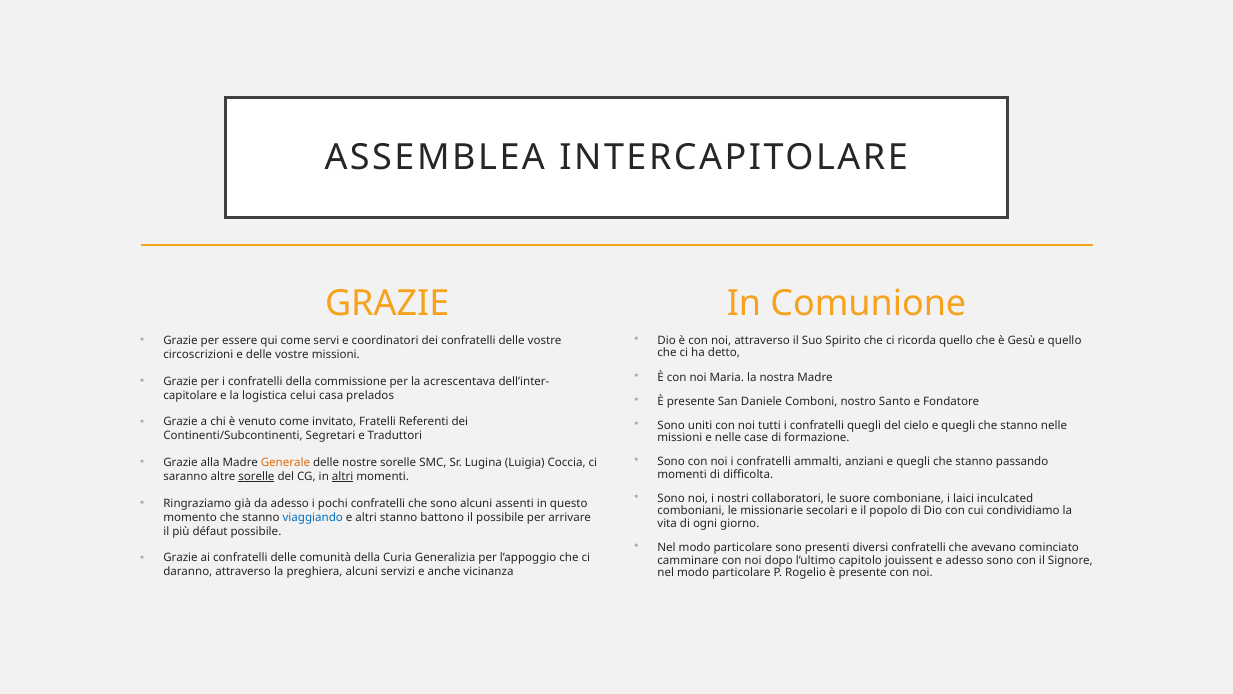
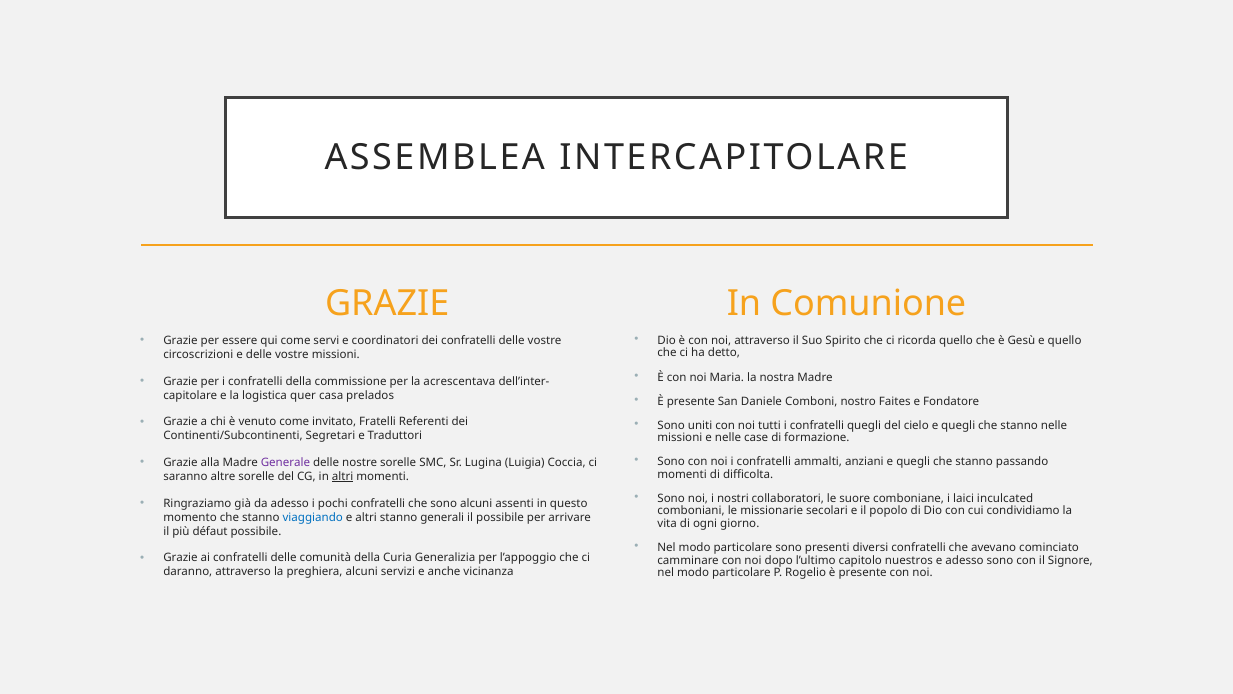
celui: celui -> quer
Santo: Santo -> Faites
Generale colour: orange -> purple
sorelle at (256, 476) underline: present -> none
battono: battono -> generali
jouissent: jouissent -> nuestros
